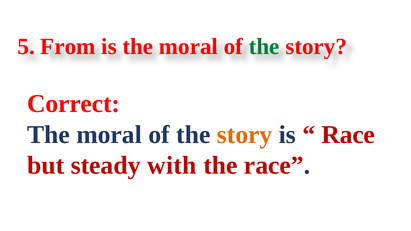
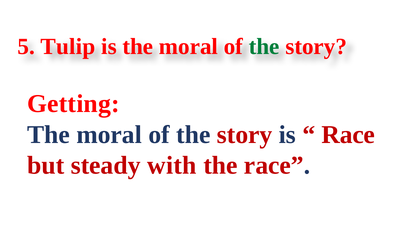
From: From -> Tulip
Correct: Correct -> Getting
story at (245, 135) colour: orange -> red
